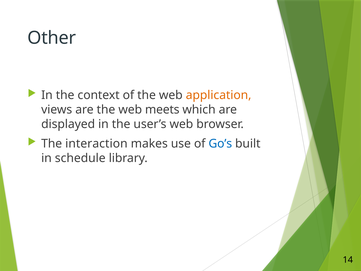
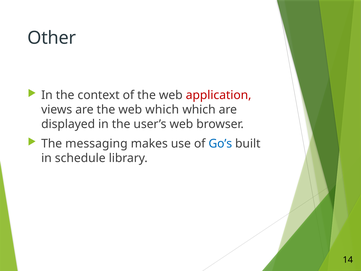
application colour: orange -> red
web meets: meets -> which
interaction: interaction -> messaging
